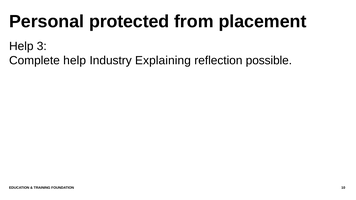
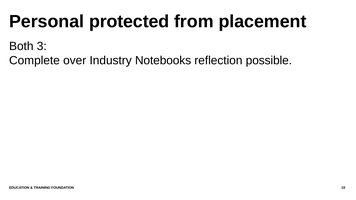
Help at (21, 46): Help -> Both
Complete help: help -> over
Explaining: Explaining -> Notebooks
